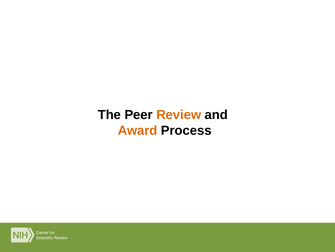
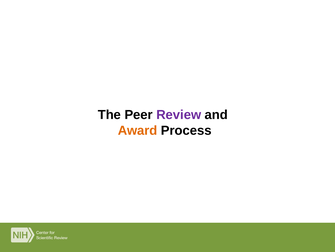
Review colour: orange -> purple
